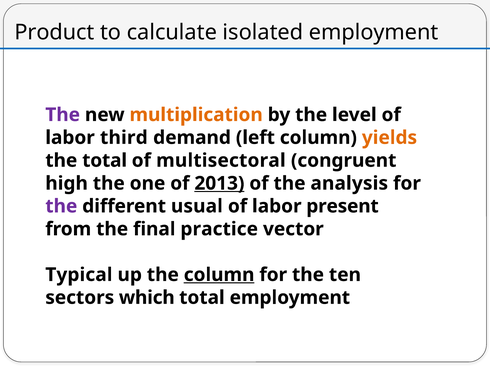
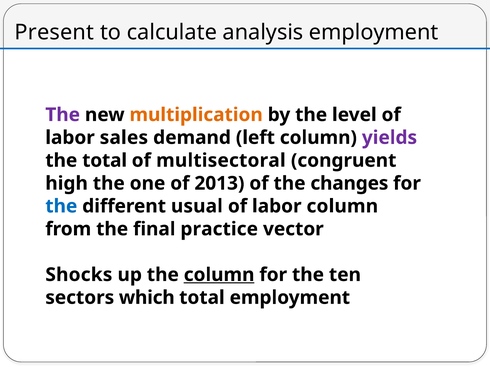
Product: Product -> Present
isolated: isolated -> analysis
third: third -> sales
yields colour: orange -> purple
2013 underline: present -> none
analysis: analysis -> changes
the at (61, 206) colour: purple -> blue
labor present: present -> column
Typical: Typical -> Shocks
